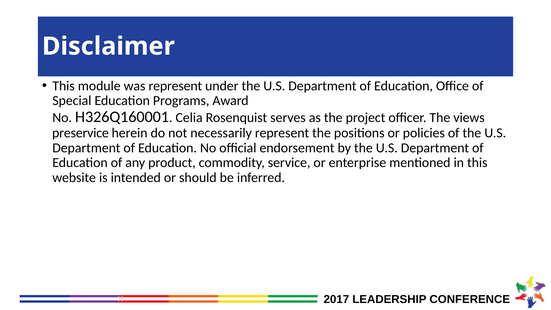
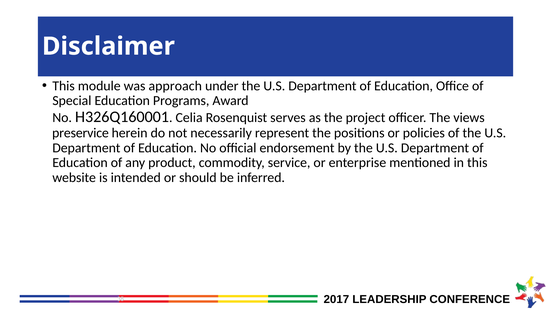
was represent: represent -> approach
